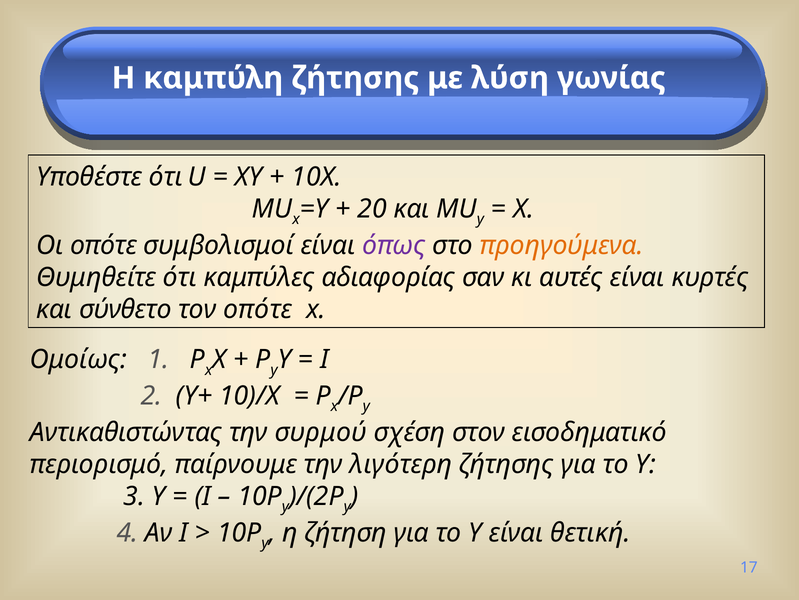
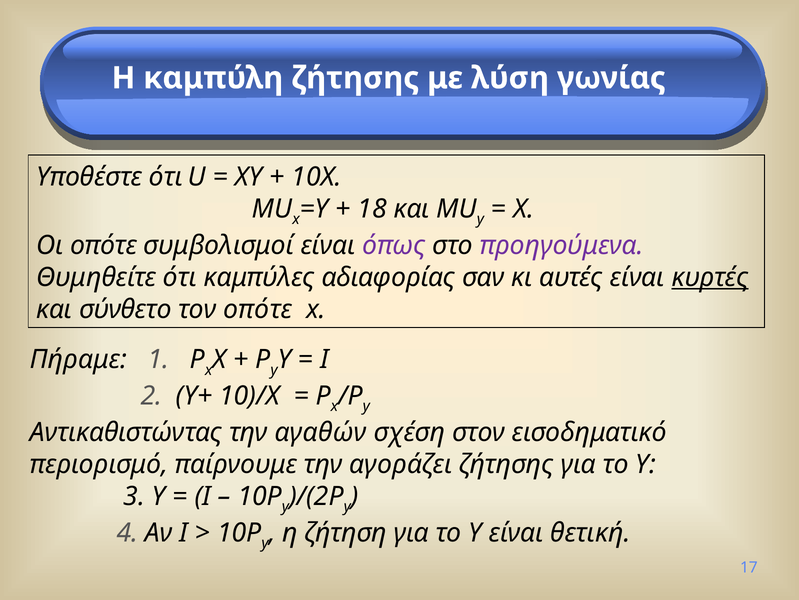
20: 20 -> 18
προηγούμενα colour: orange -> purple
κυρτές underline: none -> present
Ομοίως: Ομοίως -> Πήραμε
συρμού: συρμού -> αγαθών
λιγότερη: λιγότερη -> αγοράζει
